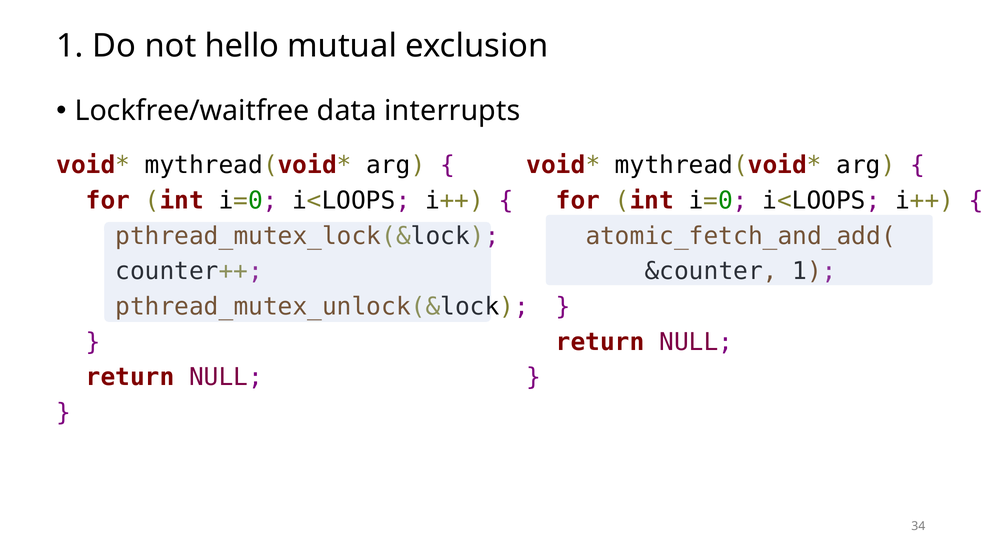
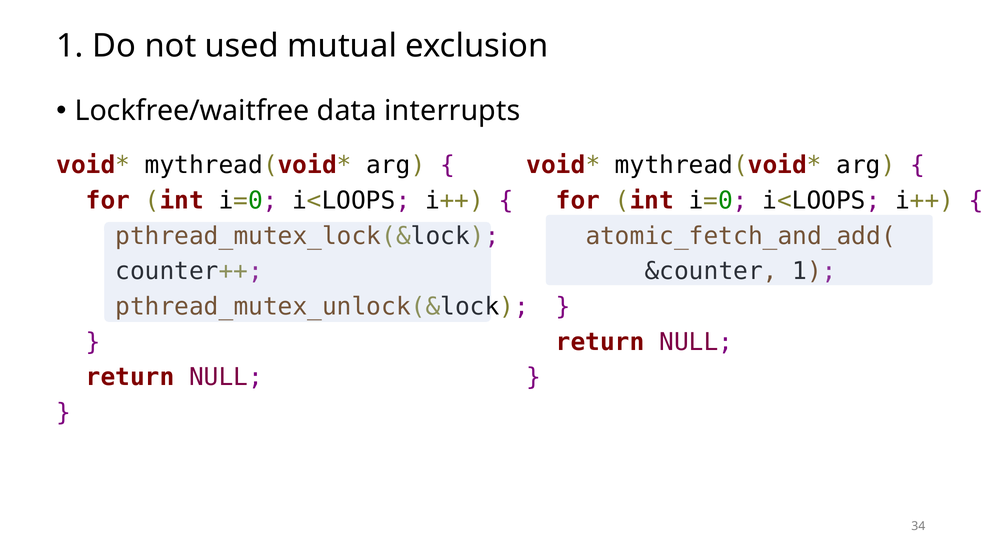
hello: hello -> used
